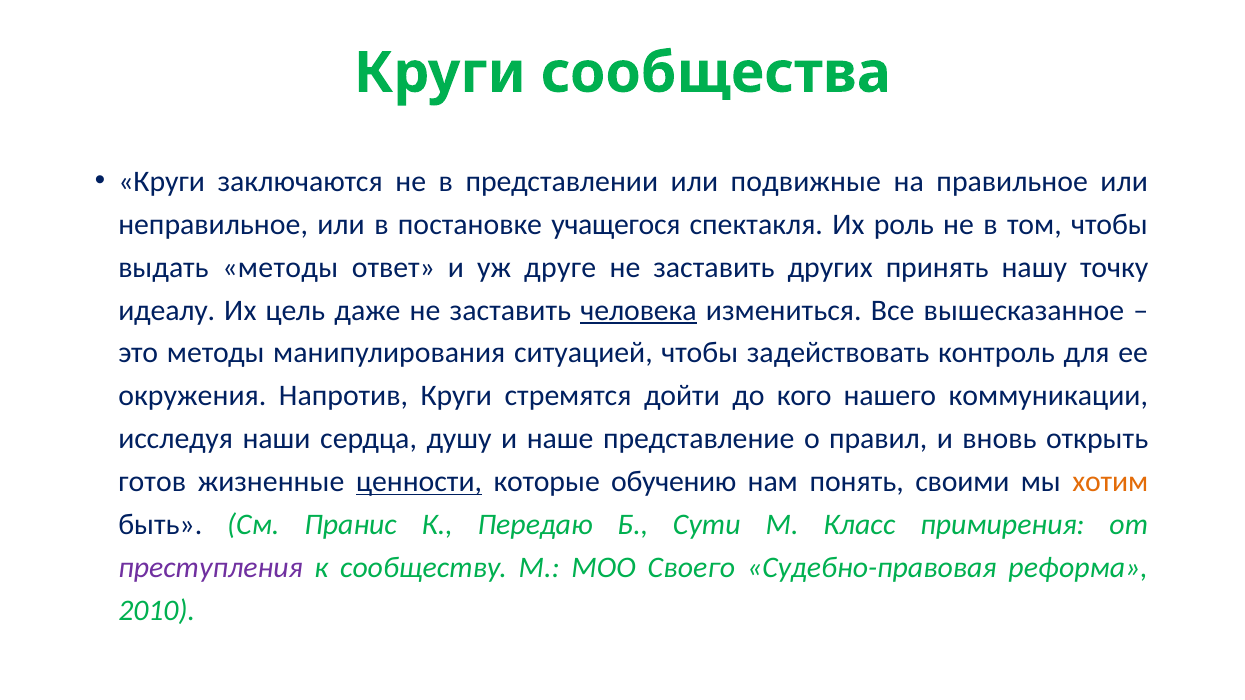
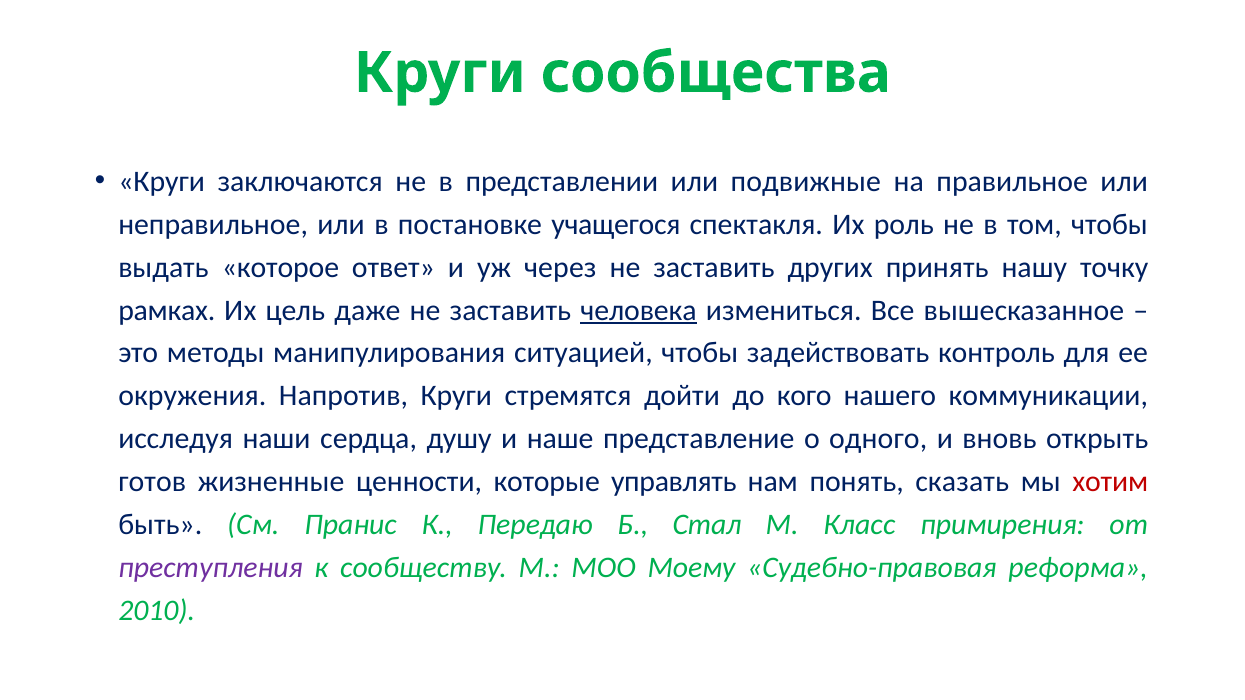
выдать методы: методы -> которое
друге: друге -> через
идеалу: идеалу -> рамках
правил: правил -> одного
ценности underline: present -> none
обучению: обучению -> управлять
своими: своими -> сказать
хотим colour: orange -> red
Сути: Сути -> Стал
Своего: Своего -> Моему
